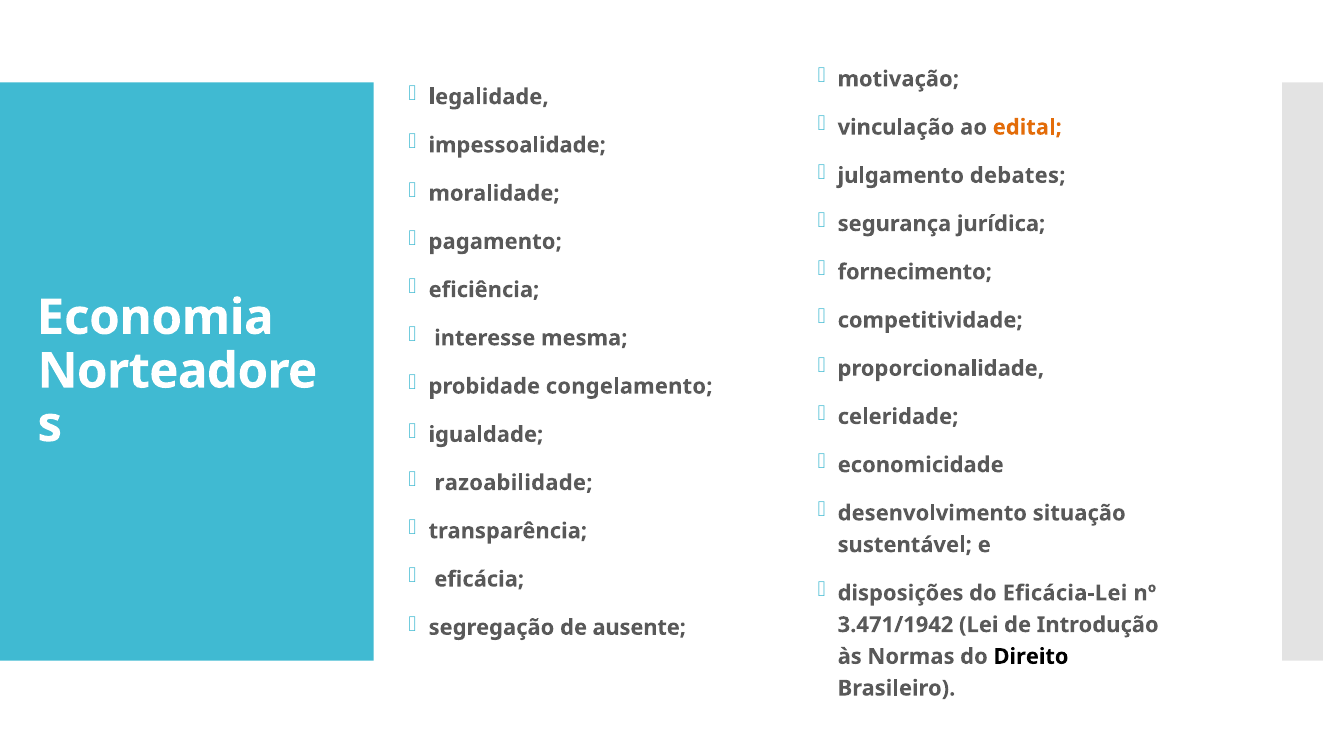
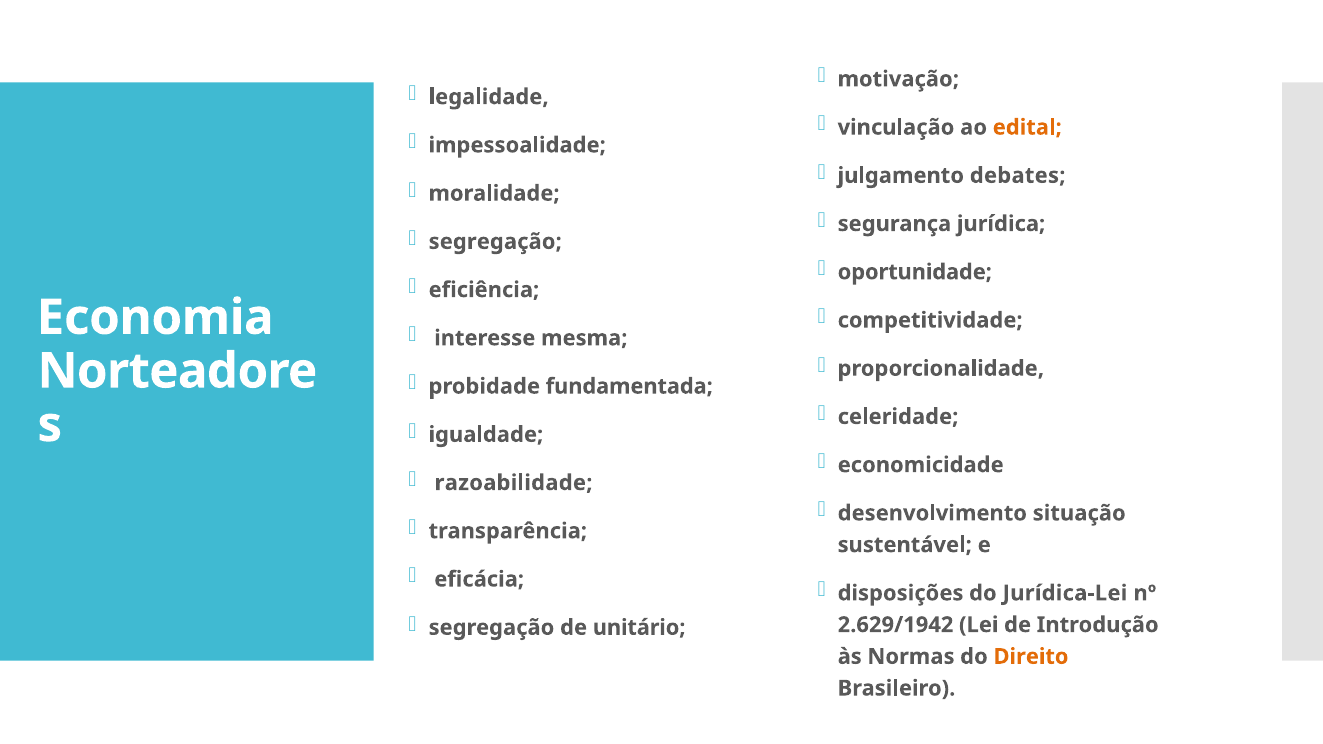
pagamento at (495, 242): pagamento -> segregação
fornecimento: fornecimento -> oportunidade
congelamento: congelamento -> fundamentada
Eficácia-Lei: Eficácia-Lei -> Jurídica-Lei
ausente: ausente -> unitário
3.471/1942: 3.471/1942 -> 2.629/1942
Direito colour: black -> orange
